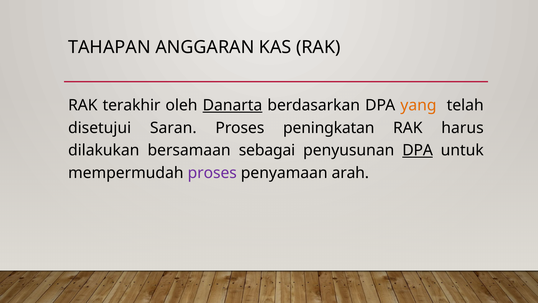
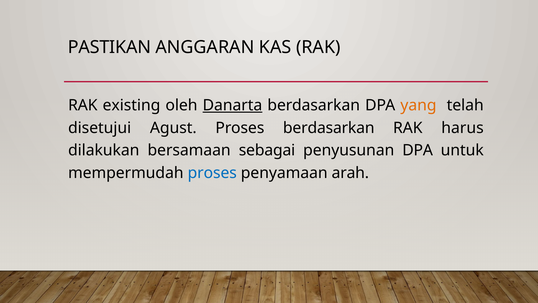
TAHAPAN: TAHAPAN -> PASTIKAN
terakhir: terakhir -> existing
Saran: Saran -> Agust
Proses peningkatan: peningkatan -> berdasarkan
DPA at (418, 150) underline: present -> none
proses at (212, 173) colour: purple -> blue
